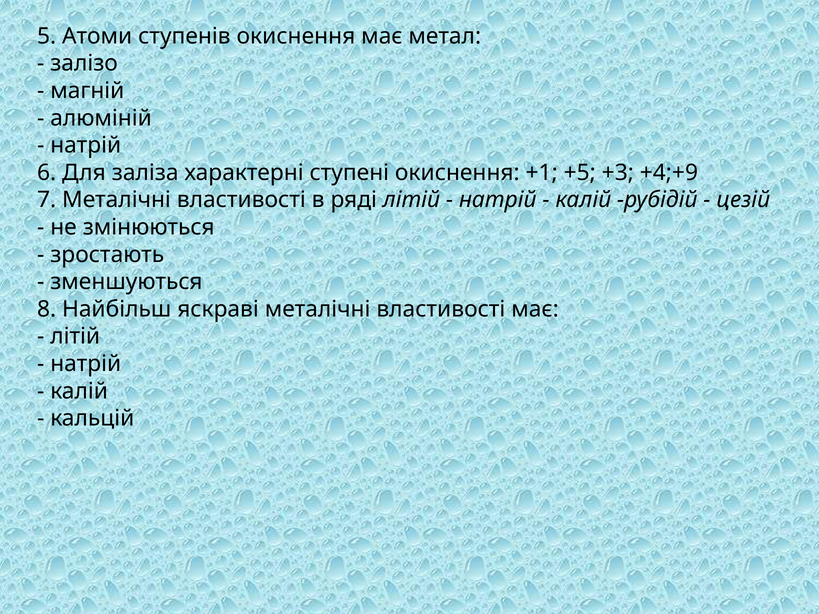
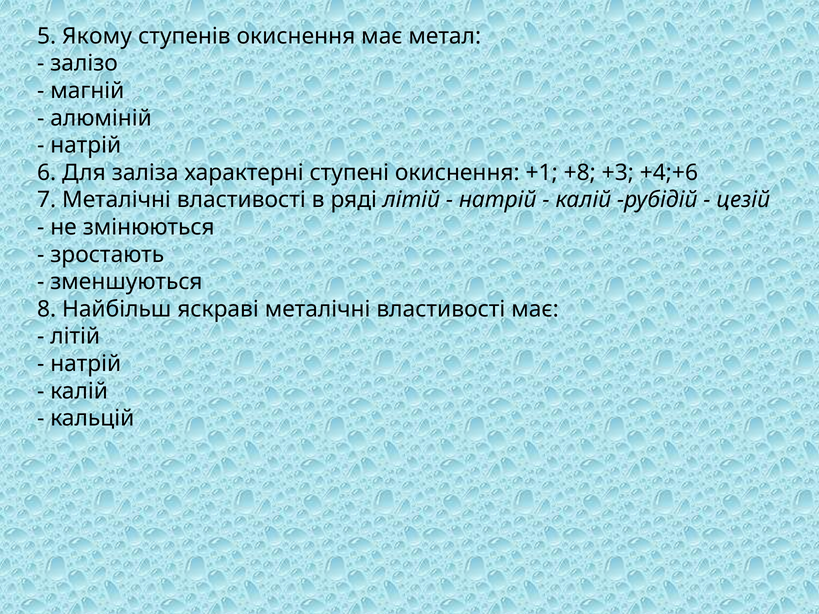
Атоми: Атоми -> Якому
+5: +5 -> +8
+4;+9: +4;+9 -> +4;+6
